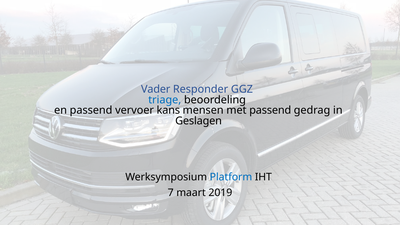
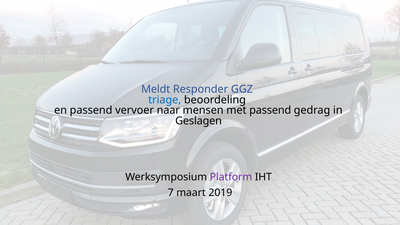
Vader: Vader -> Meldt
kans: kans -> naar
Platform colour: blue -> purple
